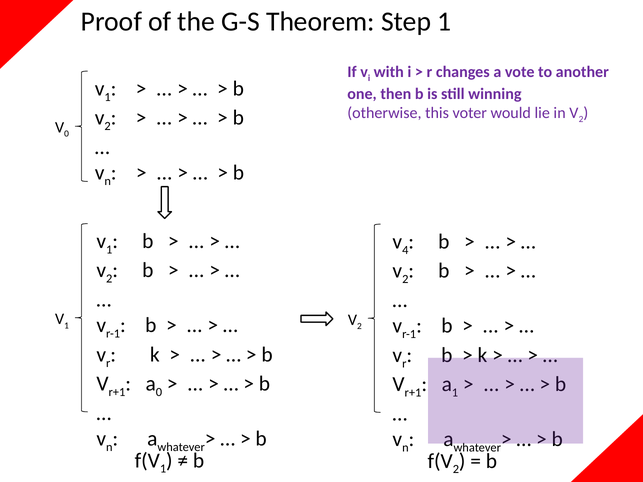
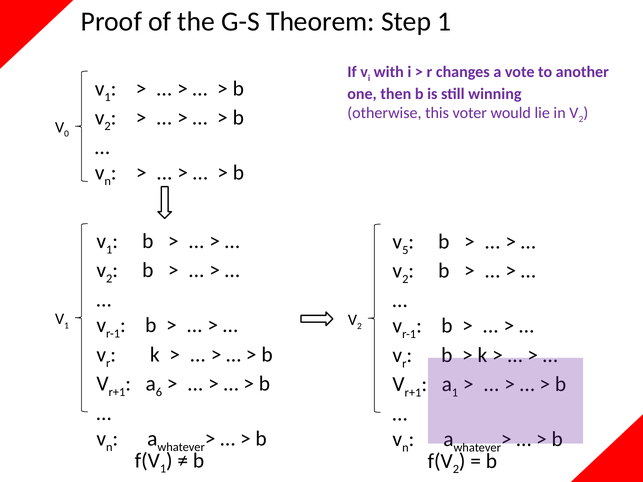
4: 4 -> 5
a 0: 0 -> 6
